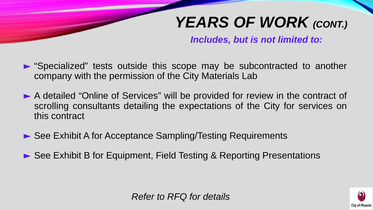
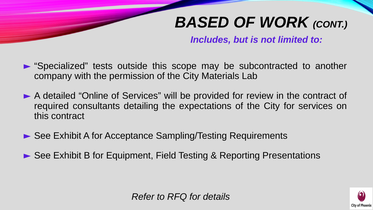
YEARS: YEARS -> BASED
scrolling: scrolling -> required
